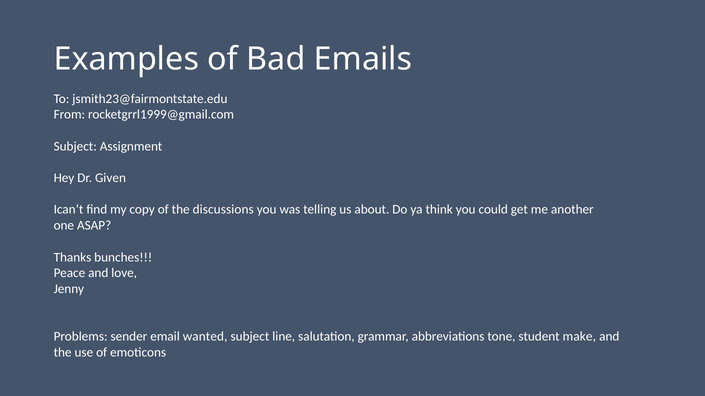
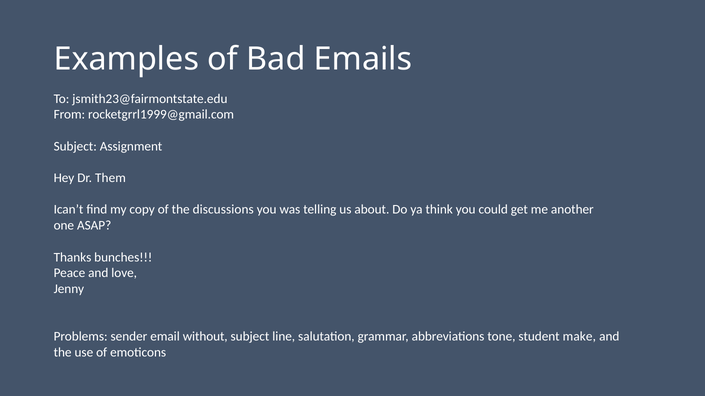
Given: Given -> Them
wanted: wanted -> without
